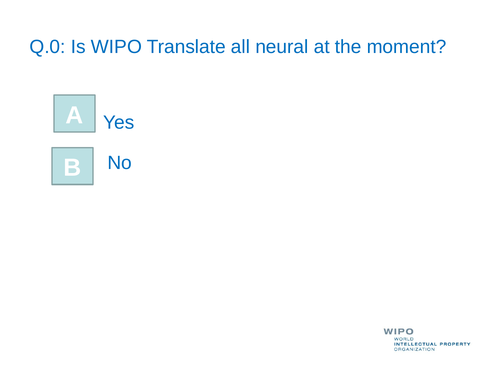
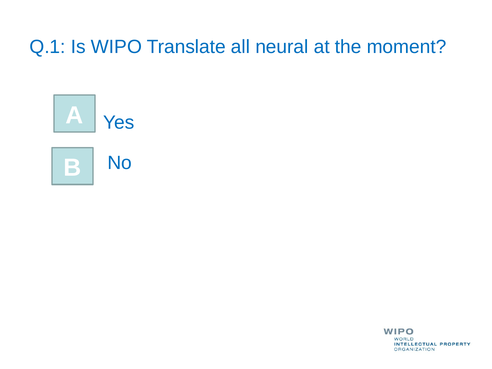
Q.0: Q.0 -> Q.1
